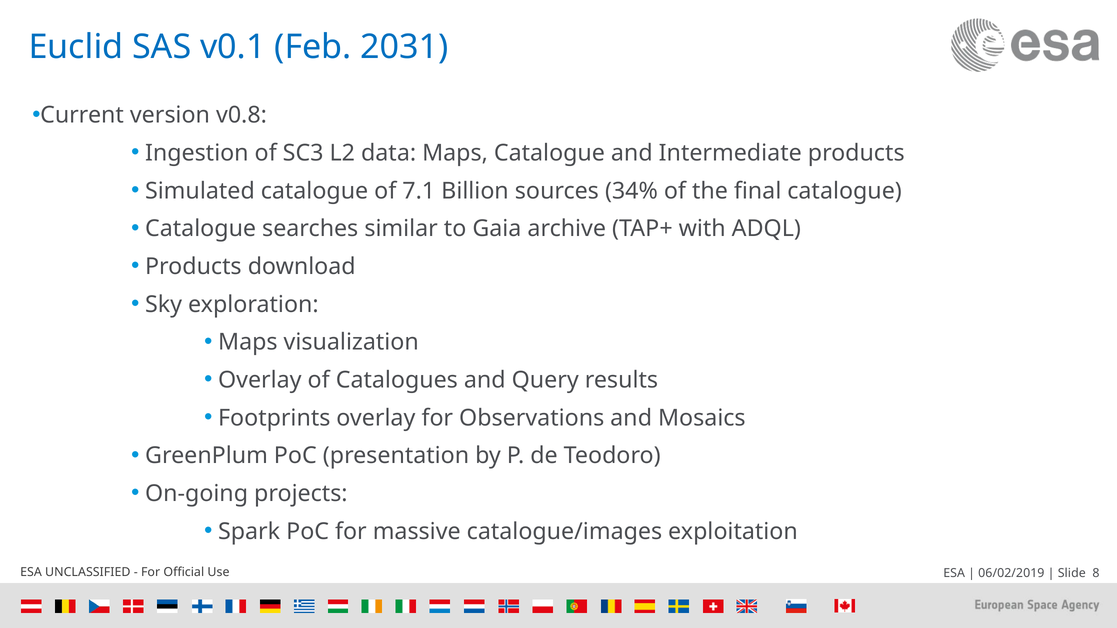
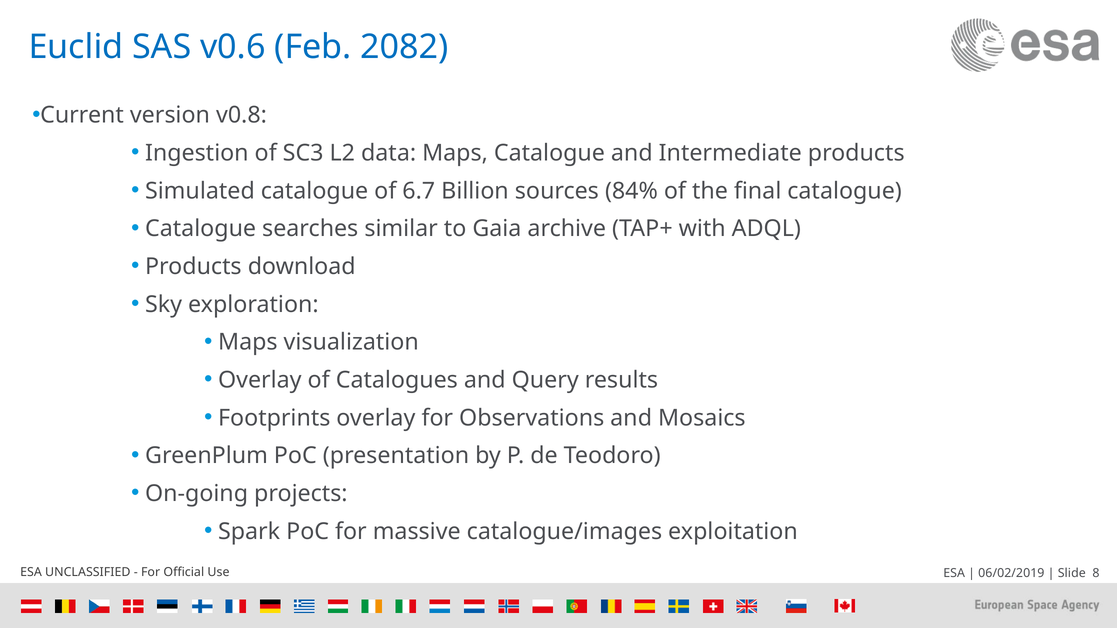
v0.1: v0.1 -> v0.6
2031: 2031 -> 2082
7.1: 7.1 -> 6.7
34%: 34% -> 84%
